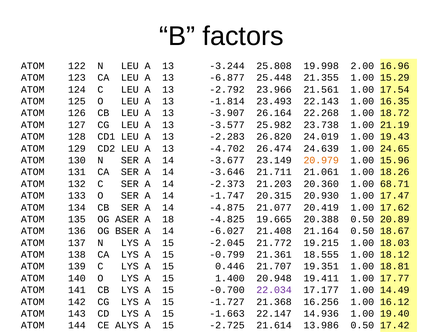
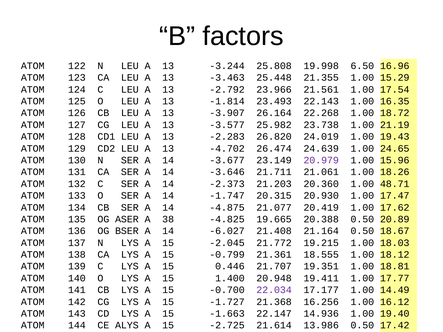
2.00: 2.00 -> 6.50
-6.877: -6.877 -> -3.463
20.979 colour: orange -> purple
68.71: 68.71 -> 48.71
18: 18 -> 38
